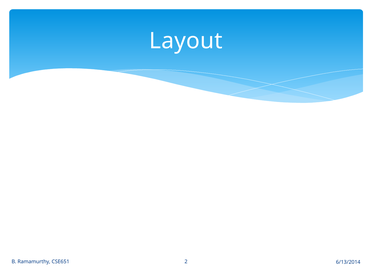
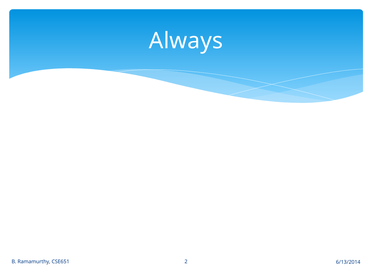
Layout: Layout -> Always
